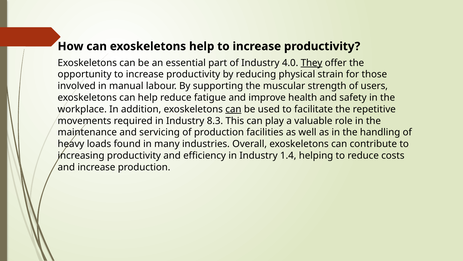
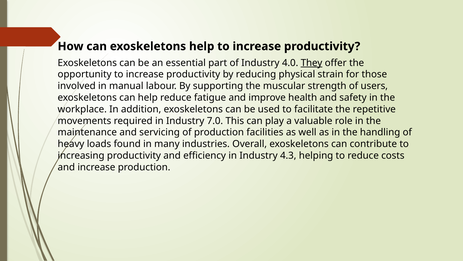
can at (233, 109) underline: present -> none
8.3: 8.3 -> 7.0
1.4: 1.4 -> 4.3
